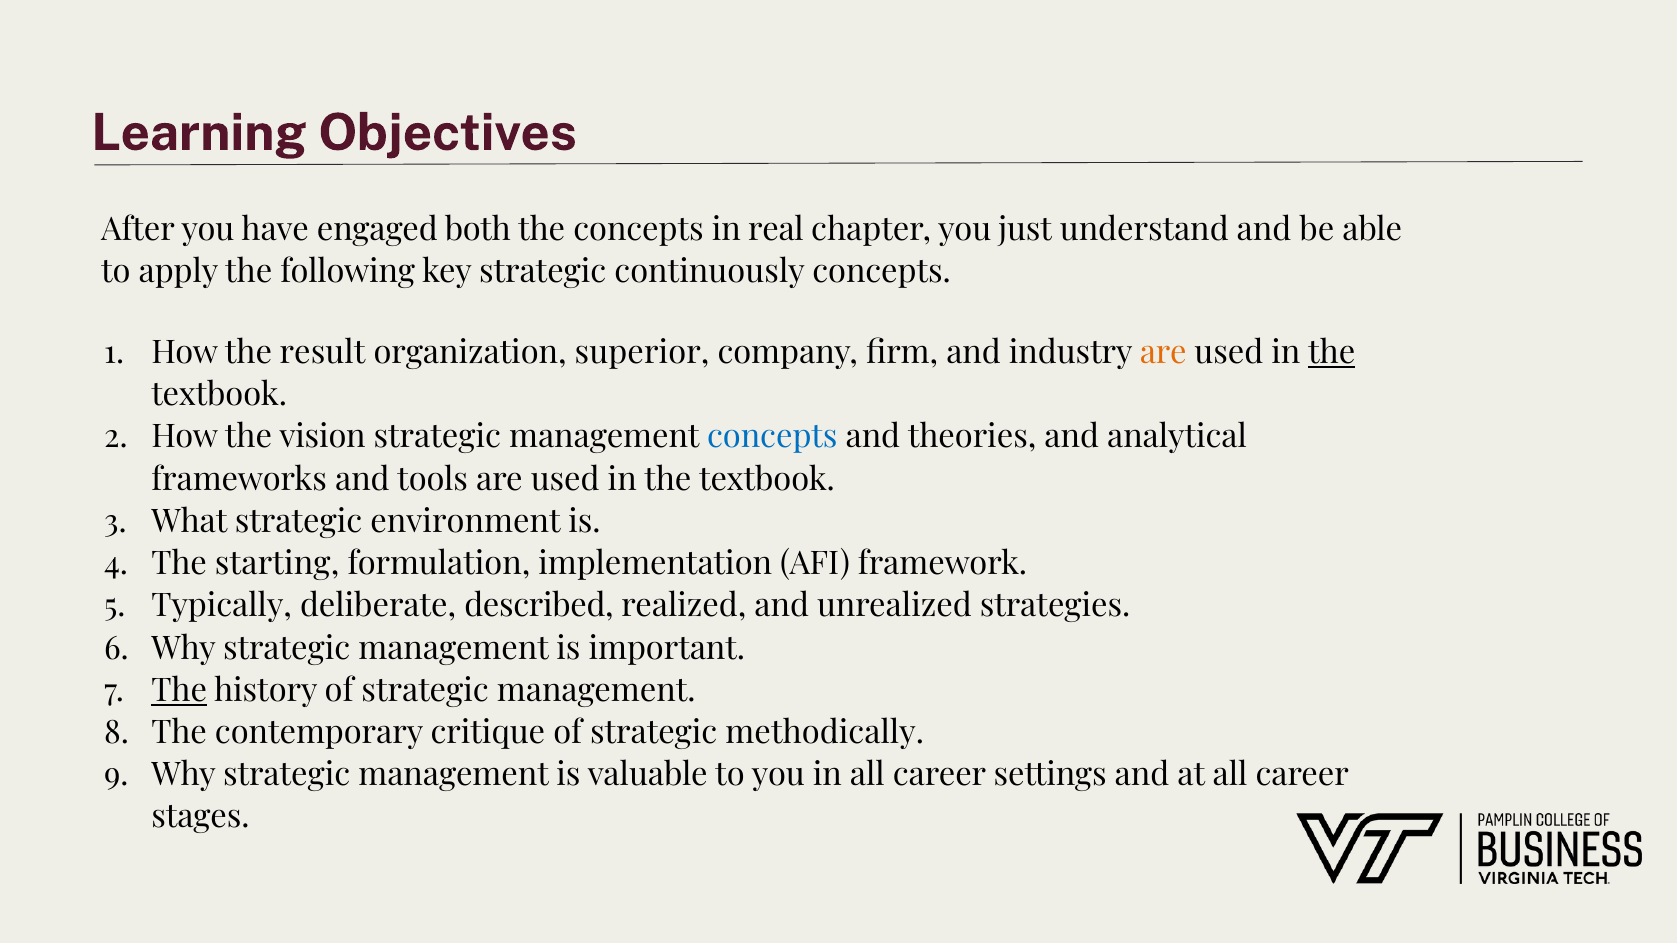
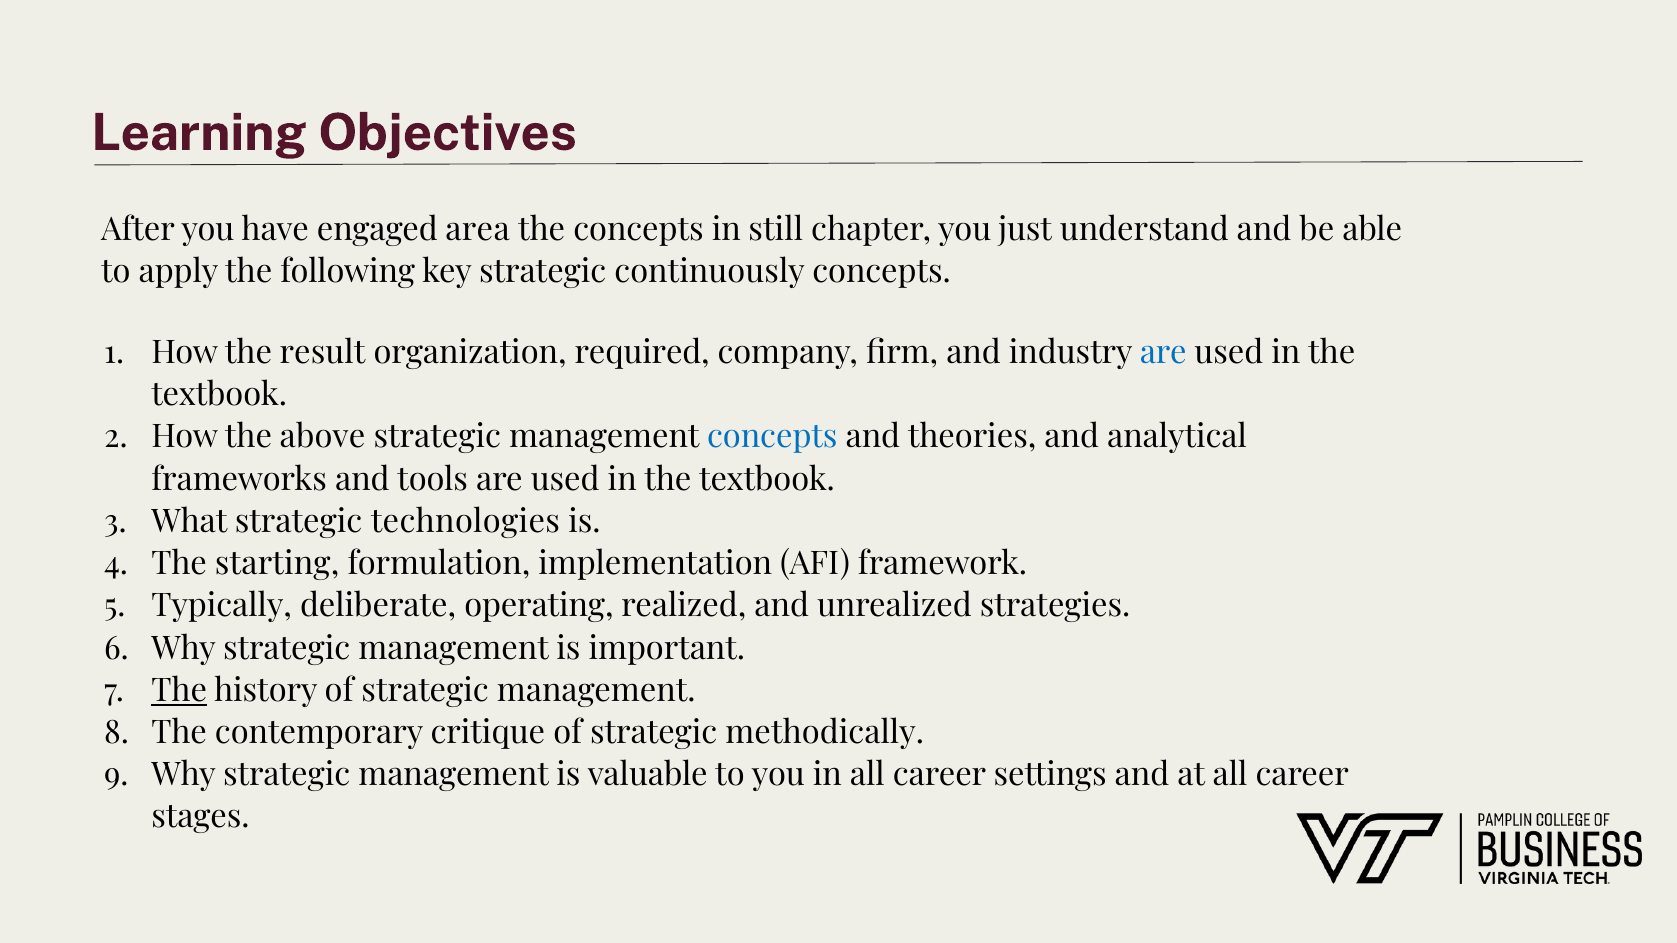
both: both -> area
real: real -> still
superior: superior -> required
are at (1163, 353) colour: orange -> blue
the at (1332, 353) underline: present -> none
vision: vision -> above
environment: environment -> technologies
described: described -> operating
